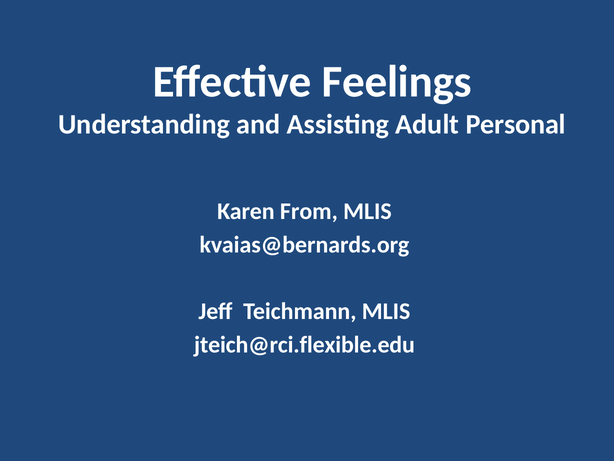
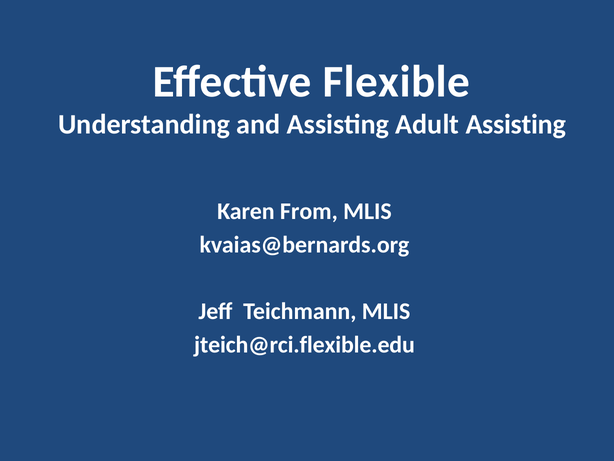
Feelings: Feelings -> Flexible
Adult Personal: Personal -> Assisting
